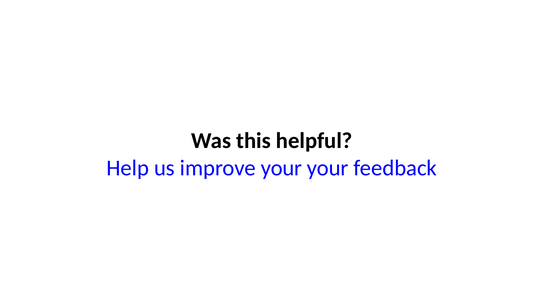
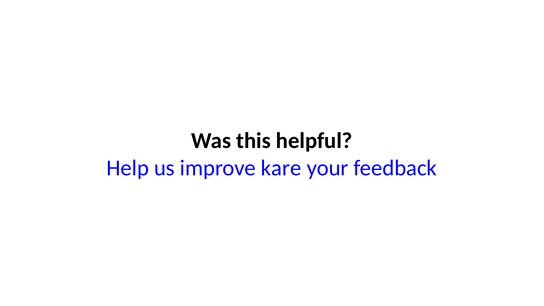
improve your: your -> kare
